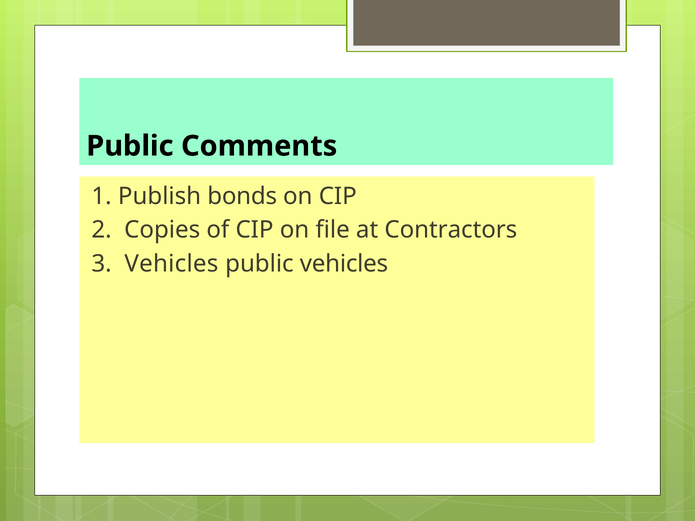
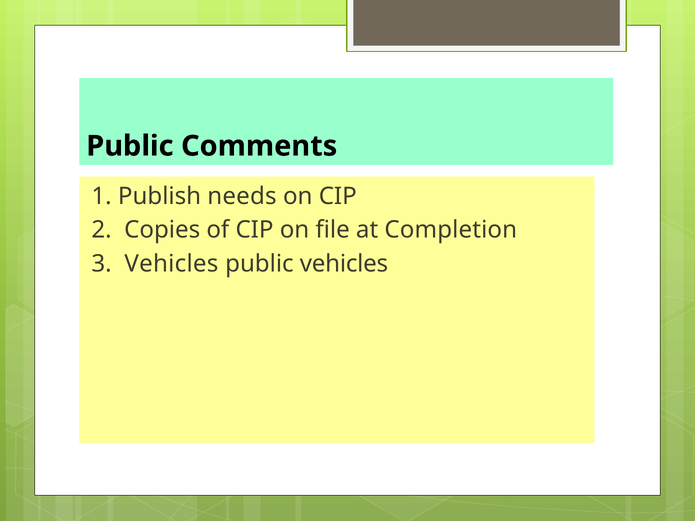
bonds: bonds -> needs
Contractors: Contractors -> Completion
